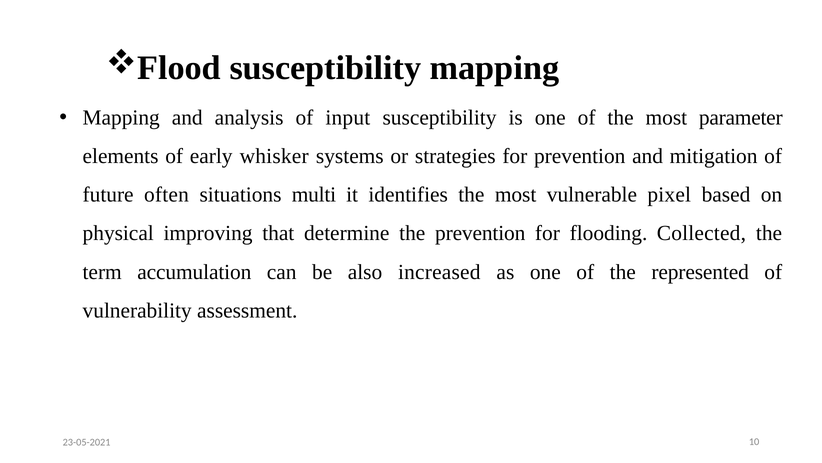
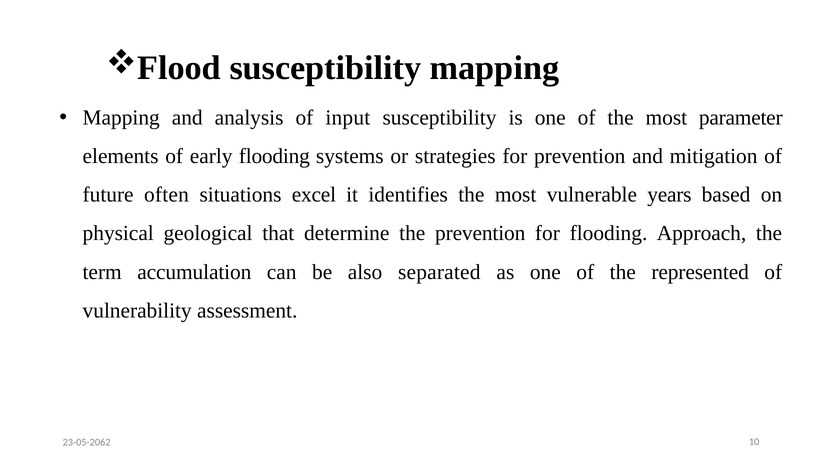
early whisker: whisker -> flooding
multi: multi -> excel
pixel: pixel -> years
improving: improving -> geological
Collected: Collected -> Approach
increased: increased -> separated
23-05-2021: 23-05-2021 -> 23-05-2062
